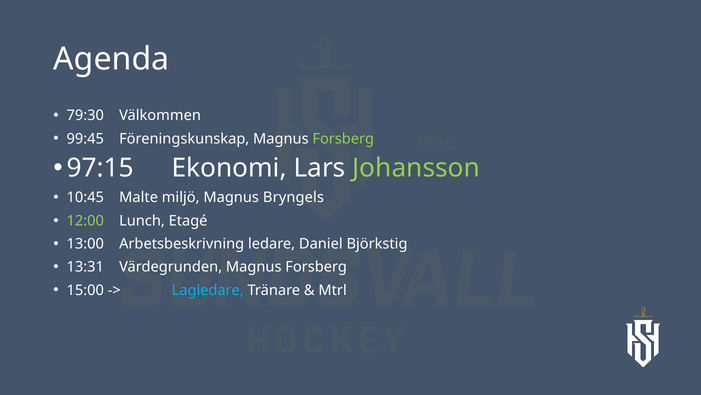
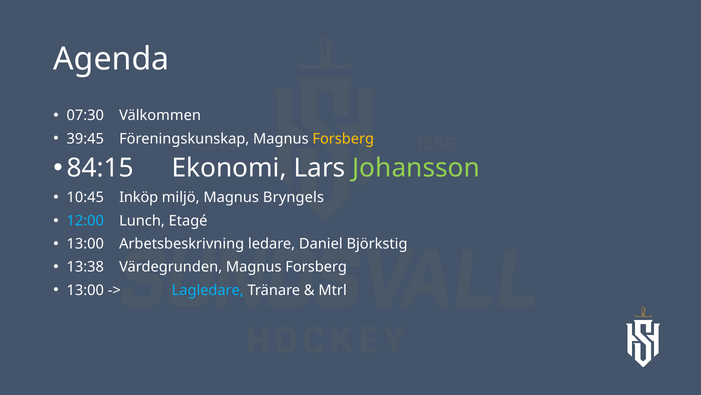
79:30: 79:30 -> 07:30
99:45: 99:45 -> 39:45
Forsberg at (343, 139) colour: light green -> yellow
97:15: 97:15 -> 84:15
Malte: Malte -> Inköp
12:00 colour: light green -> light blue
13:31: 13:31 -> 13:38
15:00 at (85, 290): 15:00 -> 13:00
